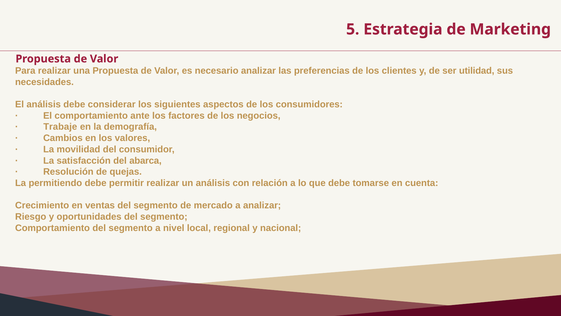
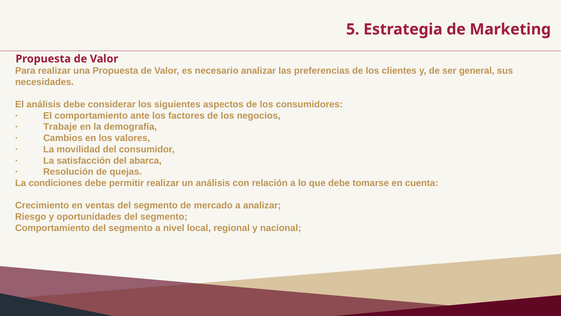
utilidad: utilidad -> general
permitiendo: permitiendo -> condiciones
